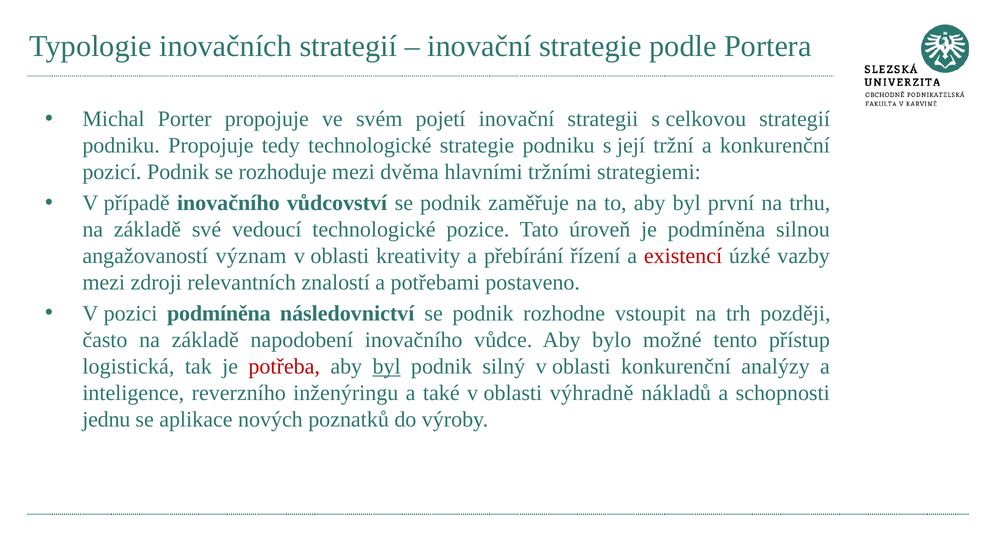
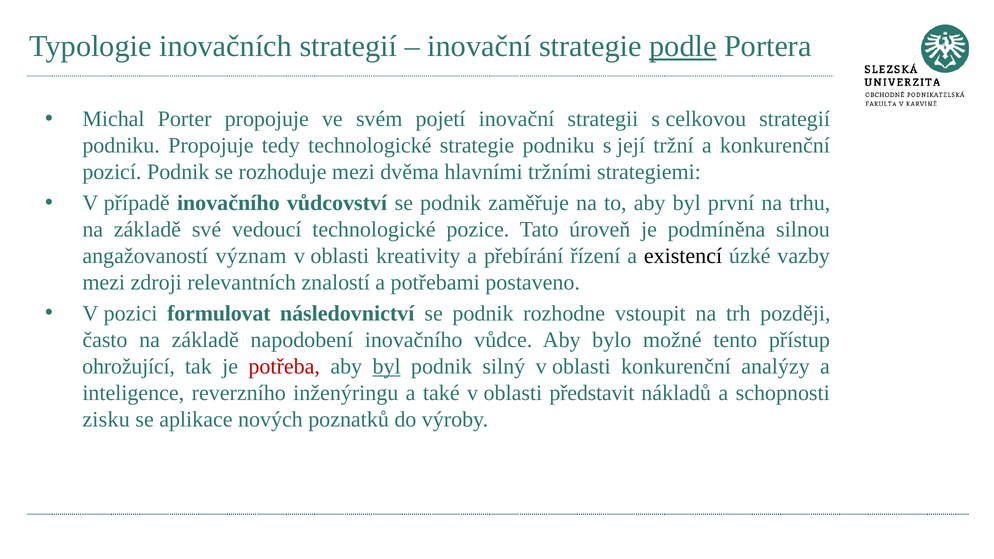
podle underline: none -> present
existencí colour: red -> black
pozici podmíněna: podmíněna -> formulovat
logistická: logistická -> ohrožující
výhradně: výhradně -> představit
jednu: jednu -> zisku
